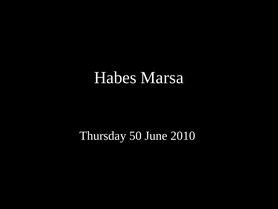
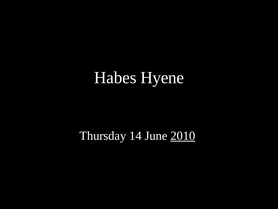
Marsa: Marsa -> Hyene
50: 50 -> 14
2010 underline: none -> present
